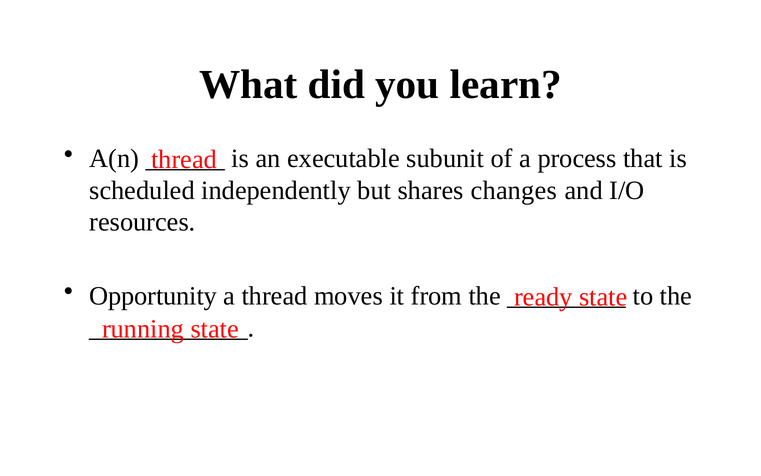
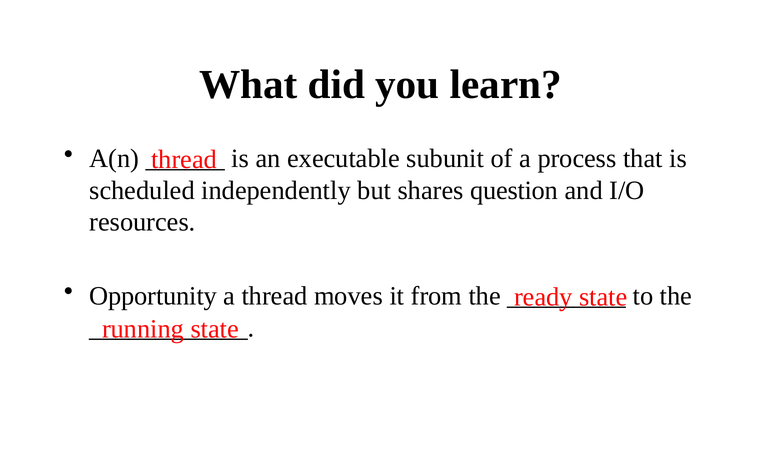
changes: changes -> question
